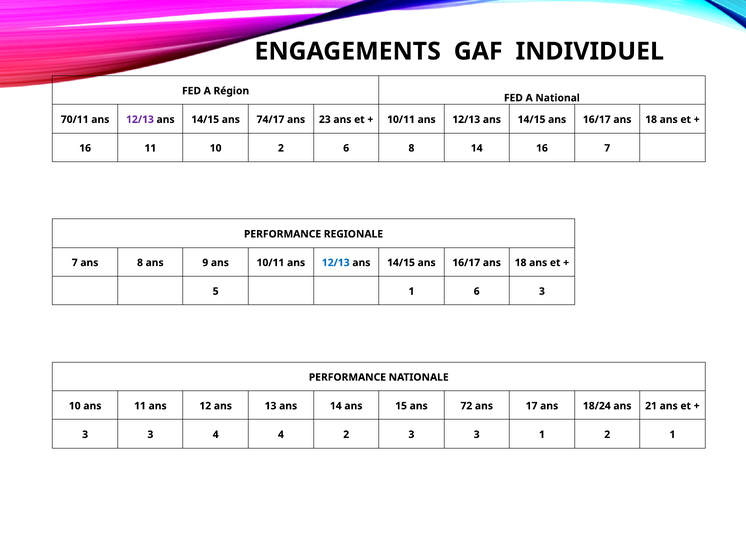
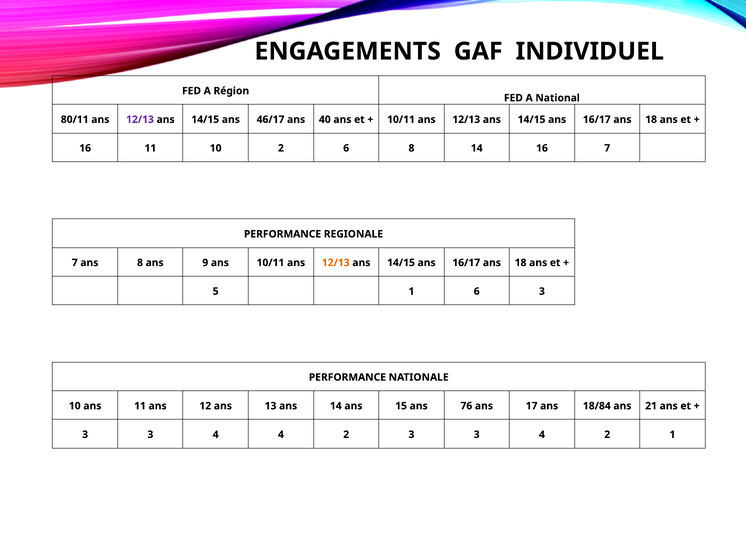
70/11: 70/11 -> 80/11
74/17: 74/17 -> 46/17
23: 23 -> 40
12/13 at (336, 263) colour: blue -> orange
72: 72 -> 76
18/24: 18/24 -> 18/84
2 3 3 1: 1 -> 4
